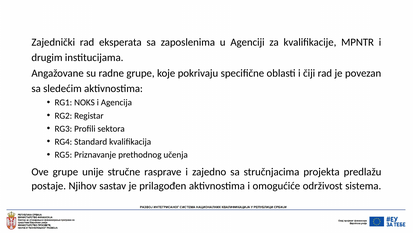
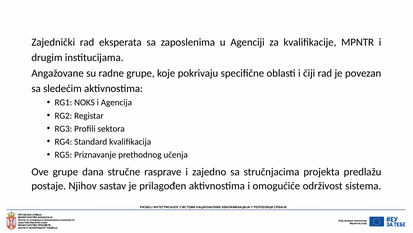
unije: unije -> dana
